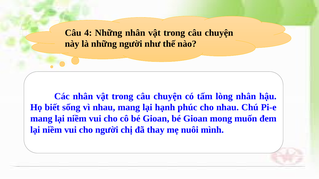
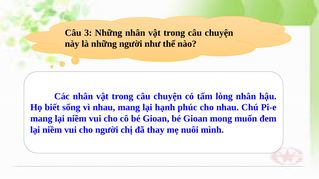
4: 4 -> 3
